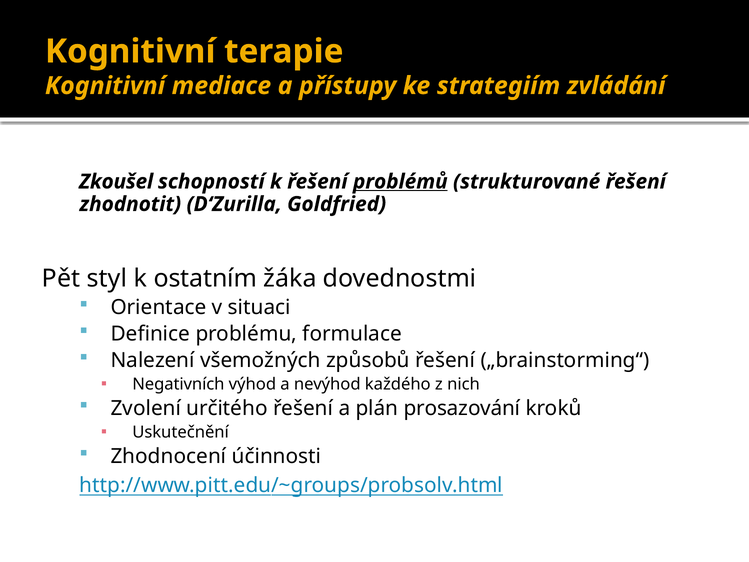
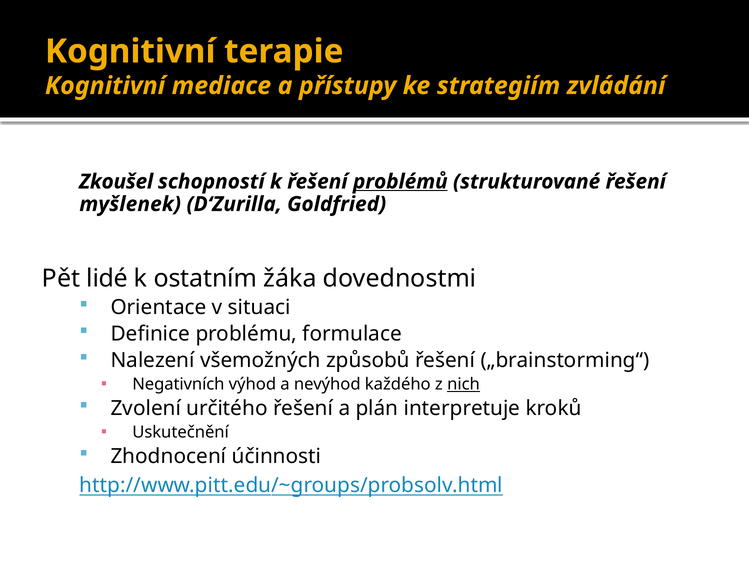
zhodnotit: zhodnotit -> myšlenek
styl: styl -> lidé
nich underline: none -> present
prosazování: prosazování -> interpretuje
